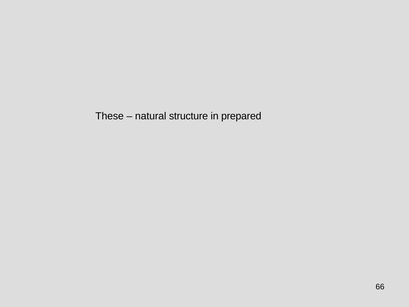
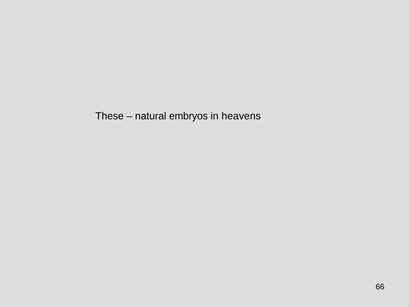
structure: structure -> embryos
prepared: prepared -> heavens
